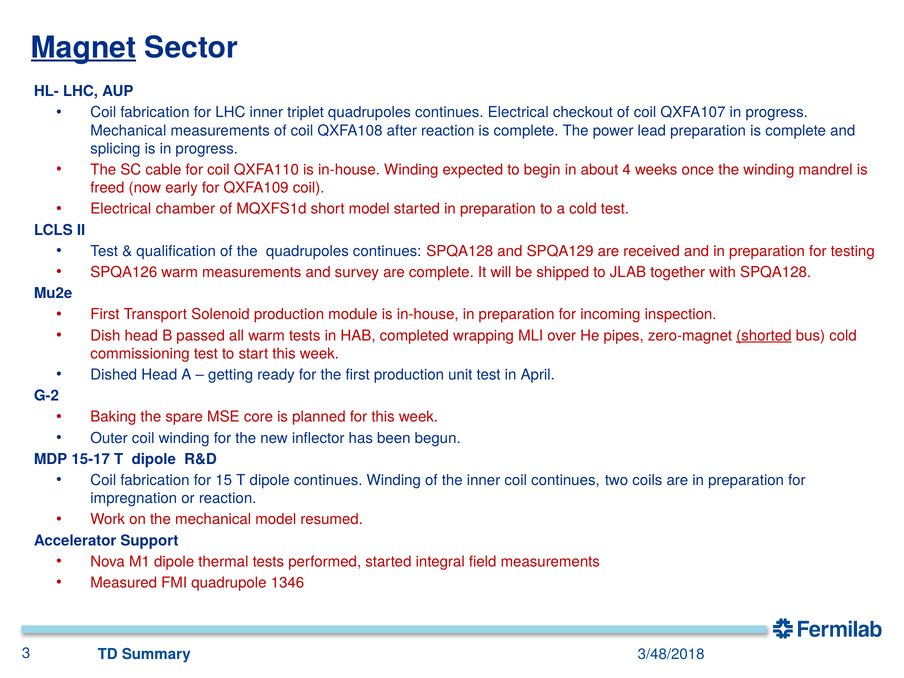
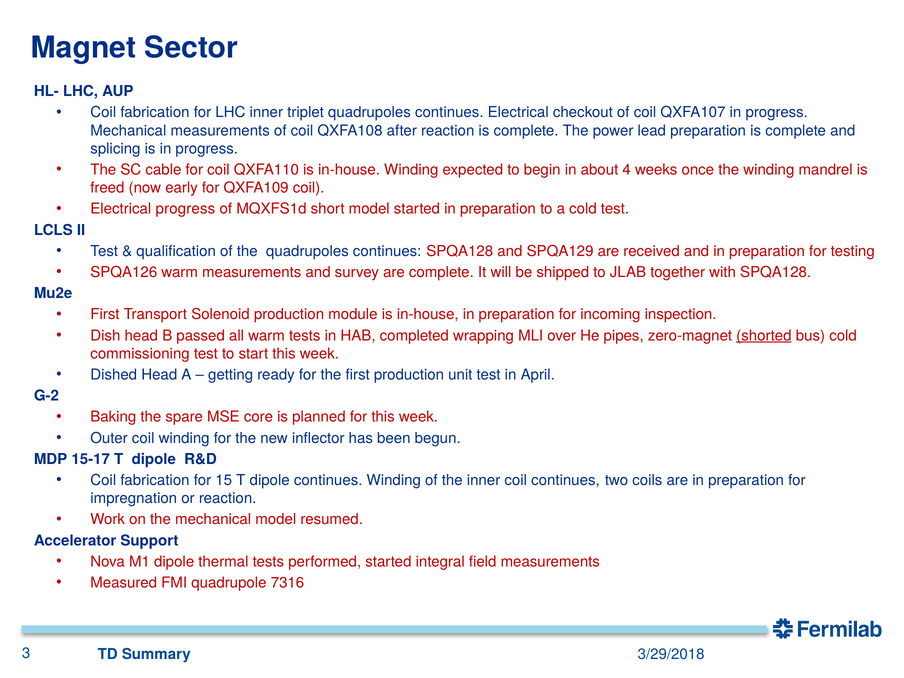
Magnet underline: present -> none
Electrical chamber: chamber -> progress
1346: 1346 -> 7316
3/48/2018: 3/48/2018 -> 3/29/2018
